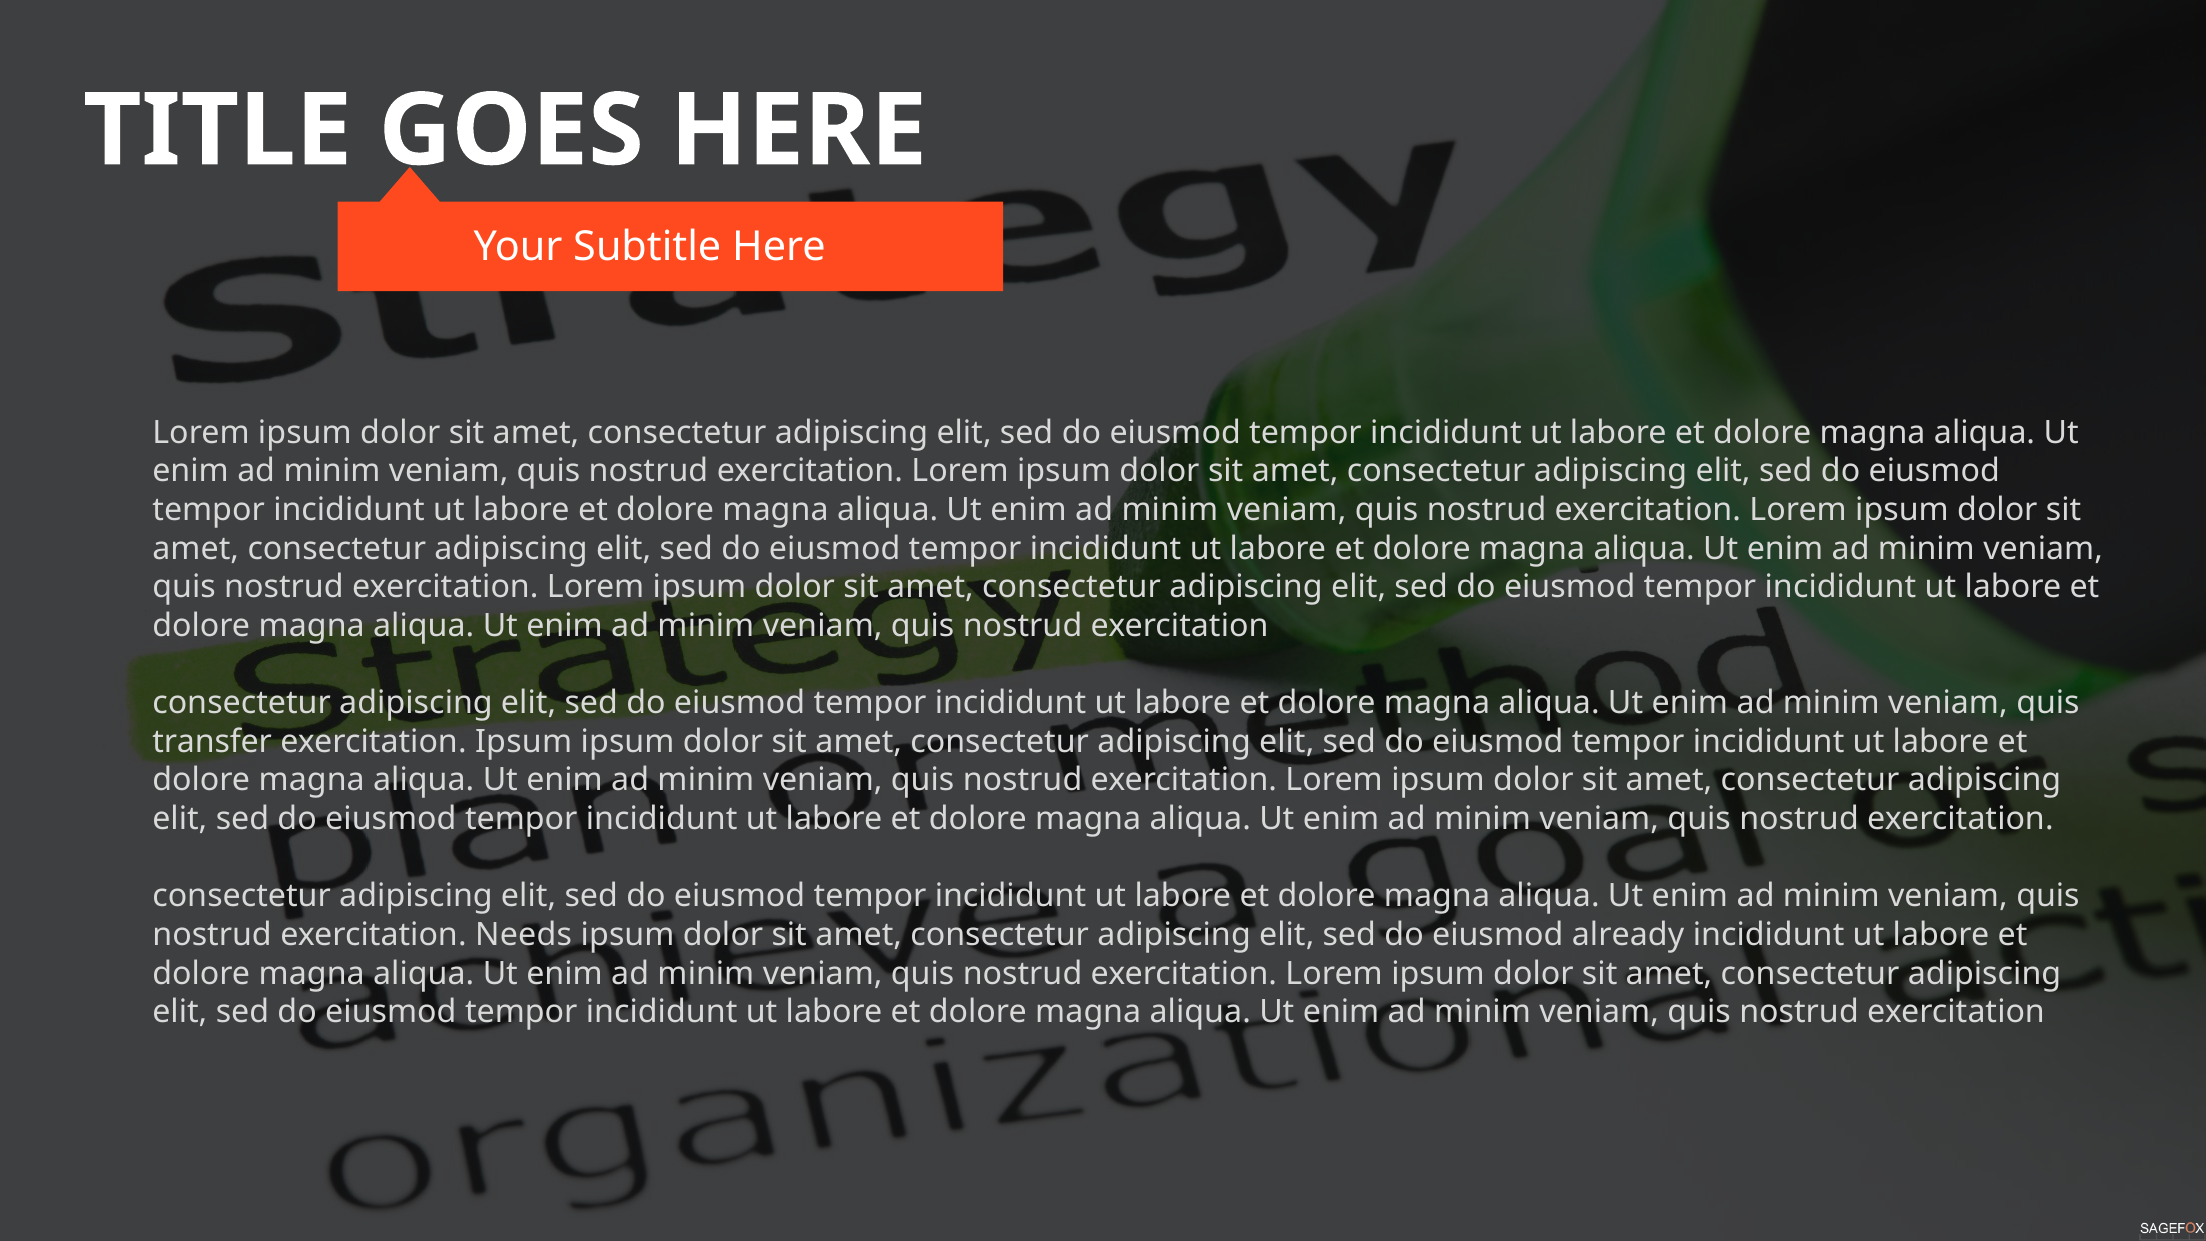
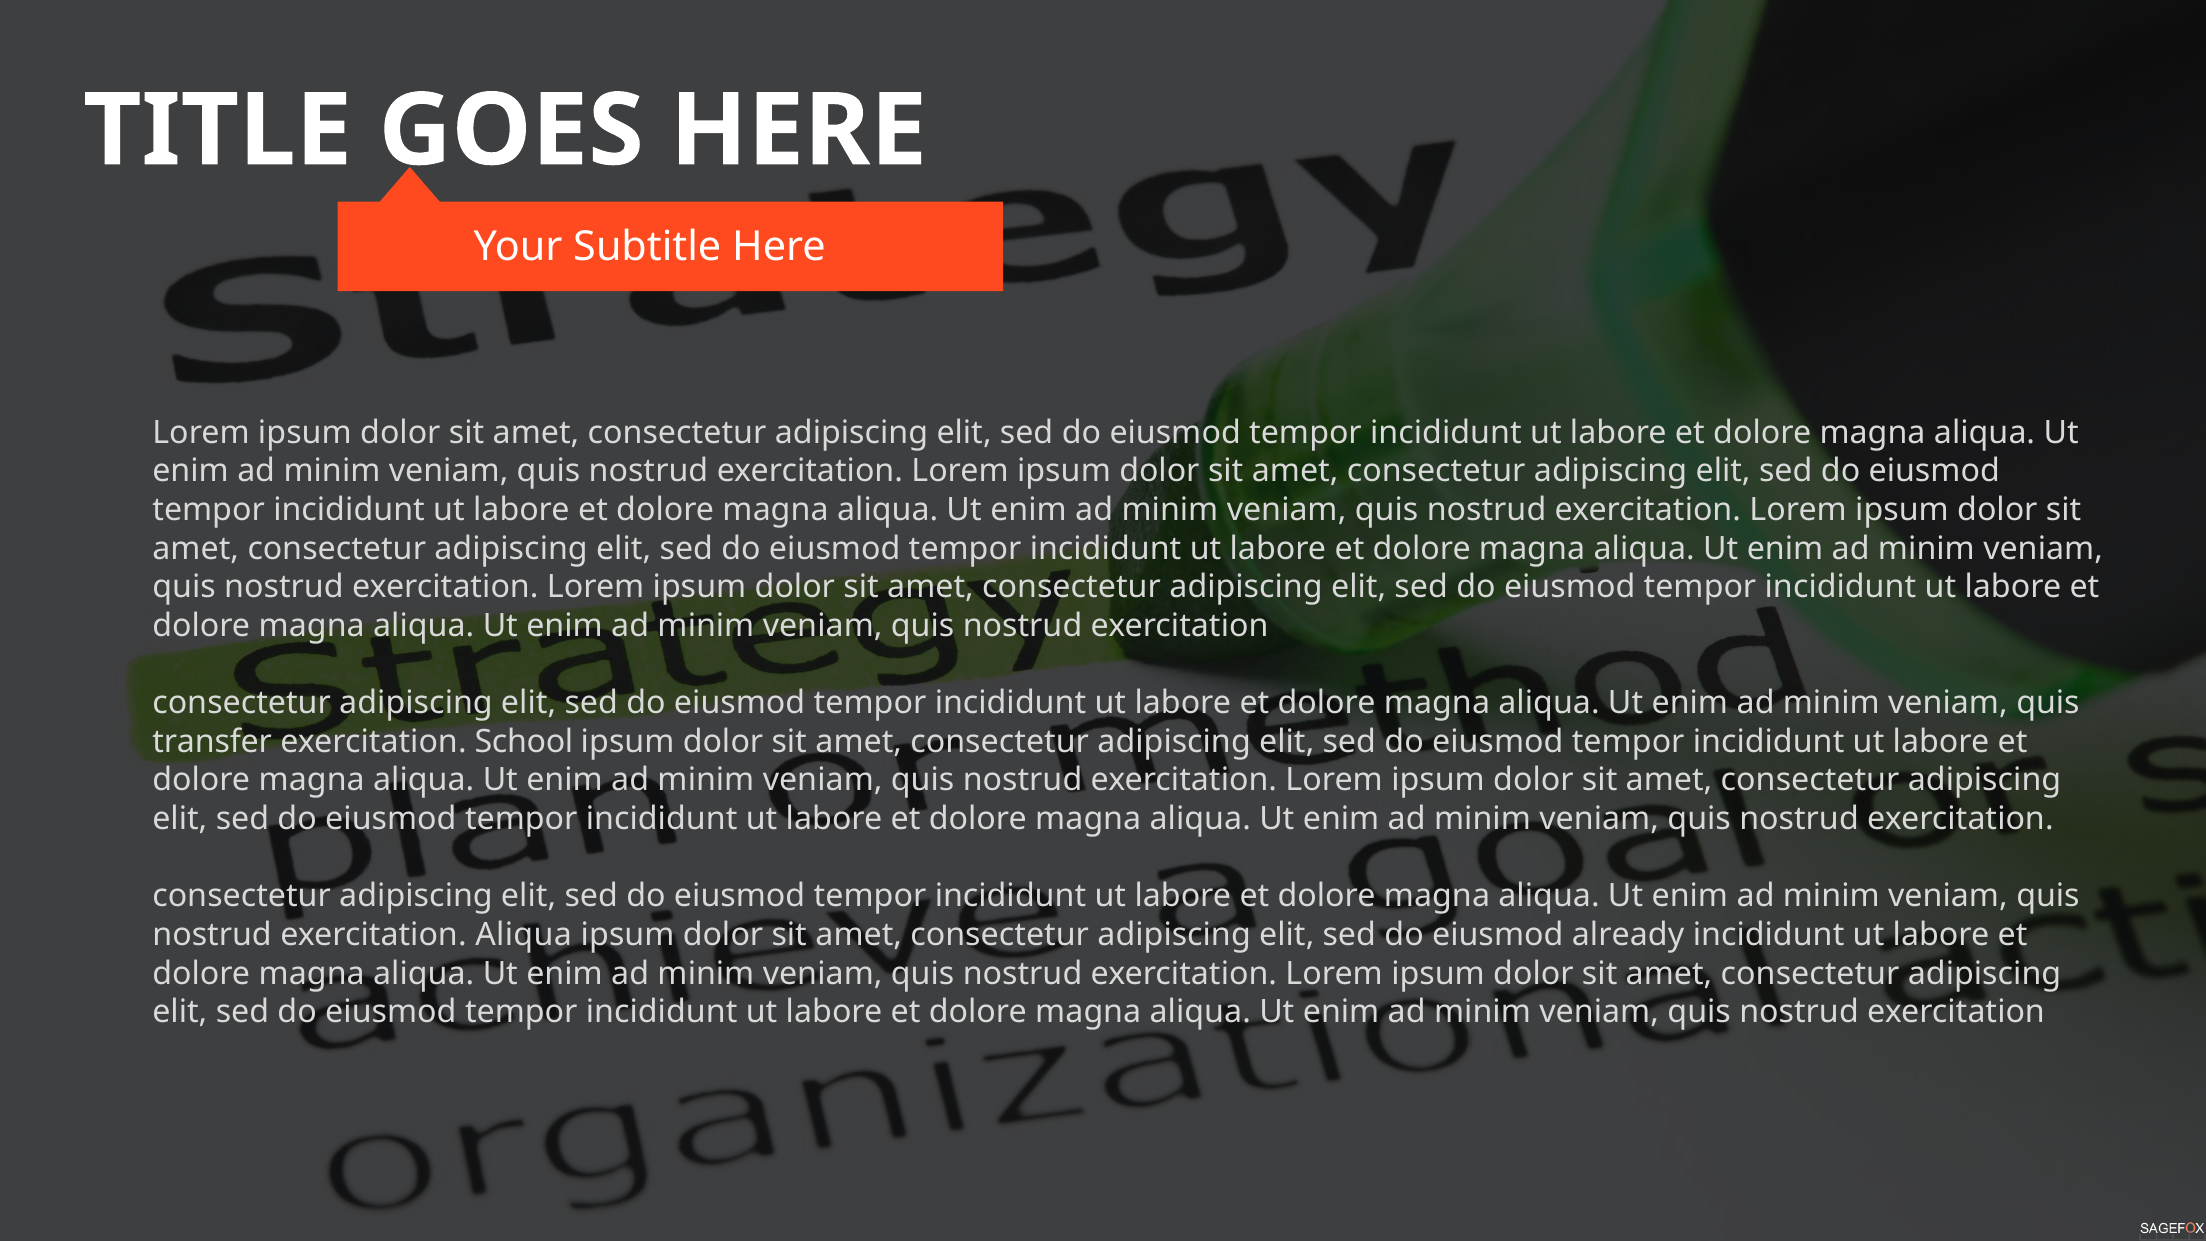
exercitation Ipsum: Ipsum -> School
exercitation Needs: Needs -> Aliqua
